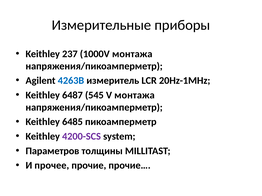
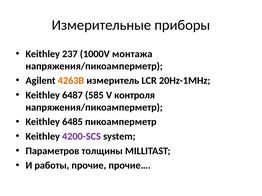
4263B colour: blue -> orange
545: 545 -> 585
V монтажа: монтажа -> контроля
прочее: прочее -> работы
